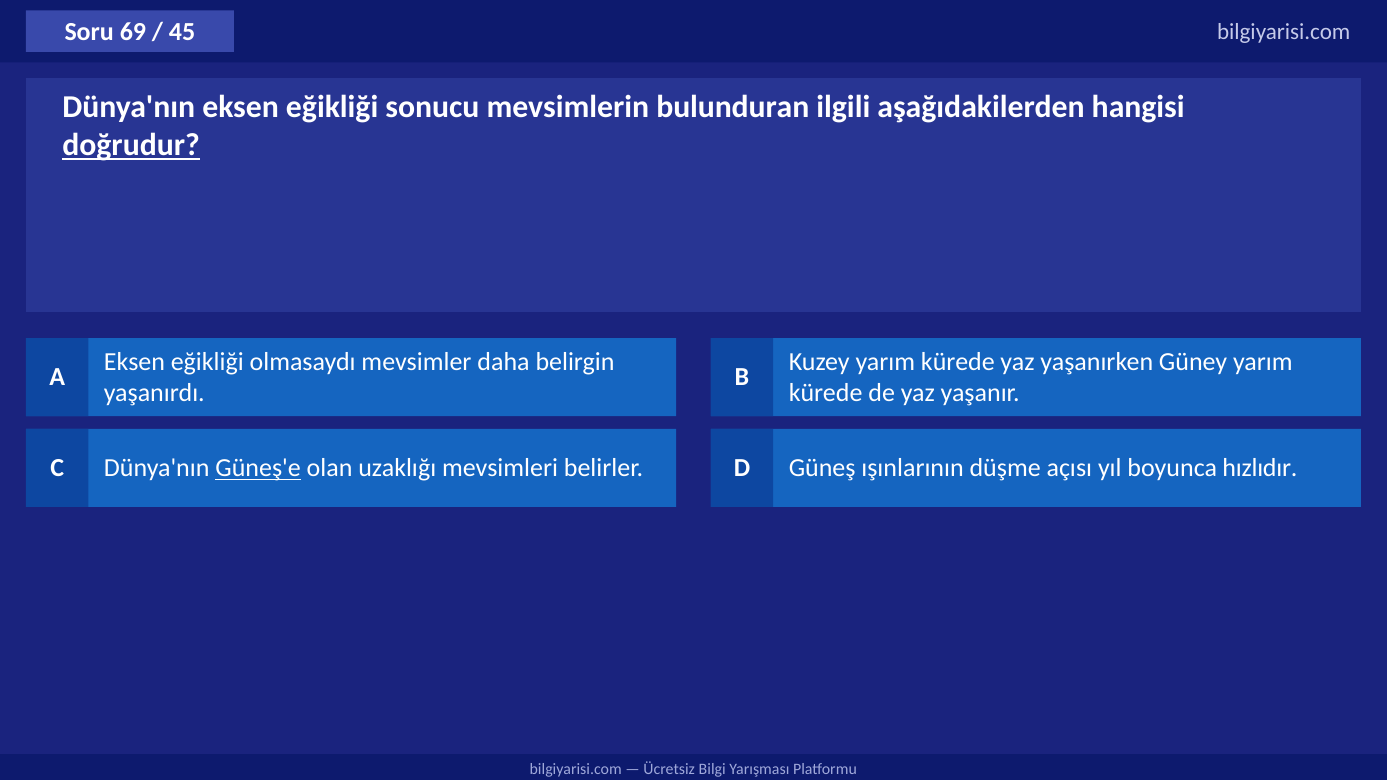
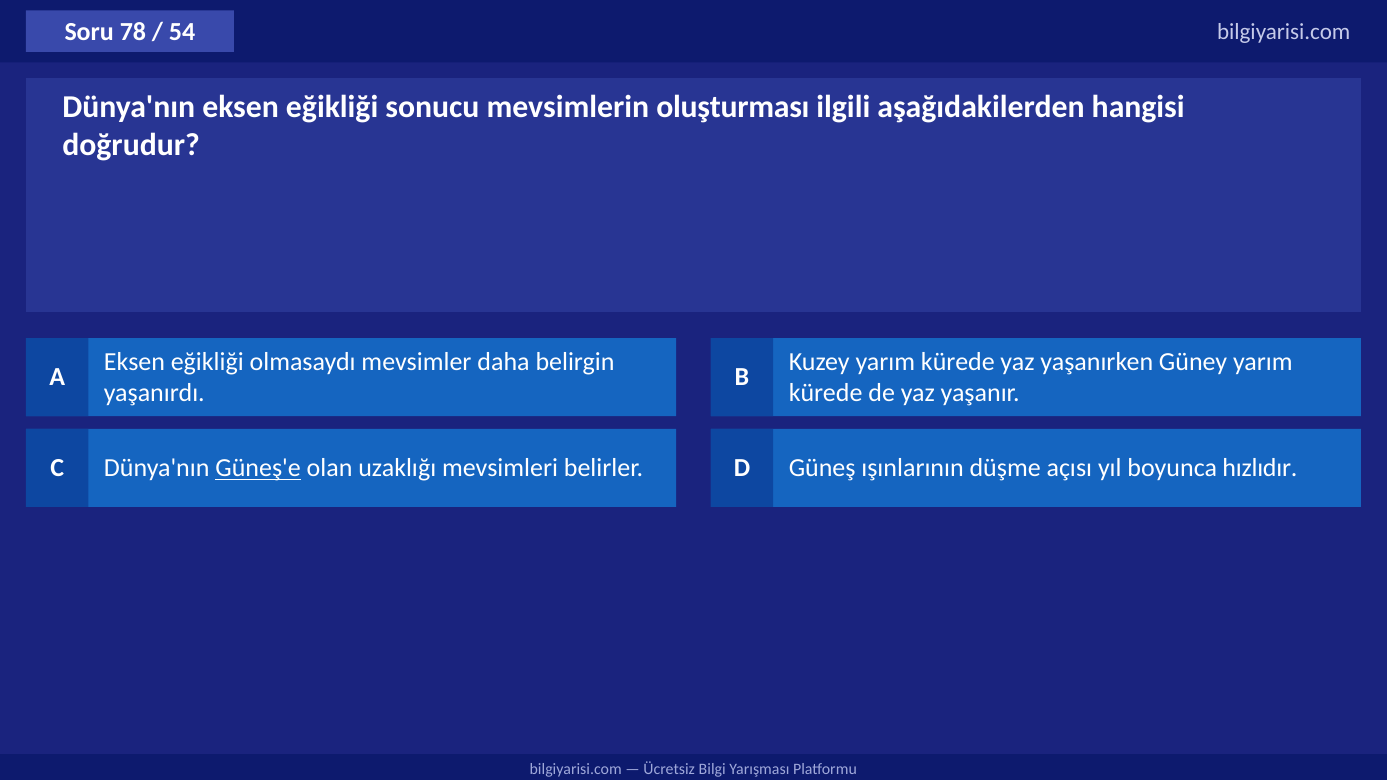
69: 69 -> 78
45: 45 -> 54
bulunduran: bulunduran -> oluşturması
doğrudur underline: present -> none
